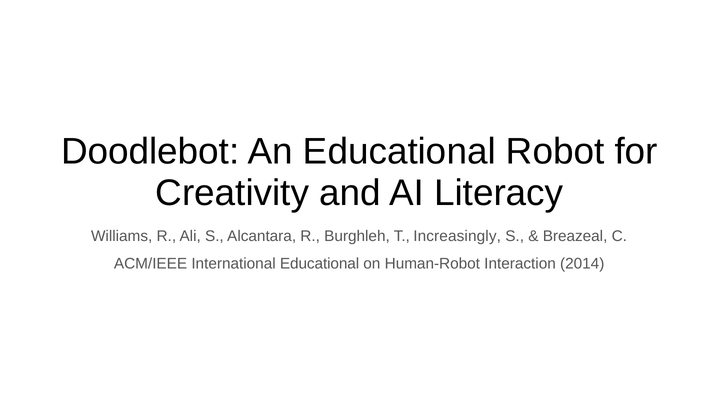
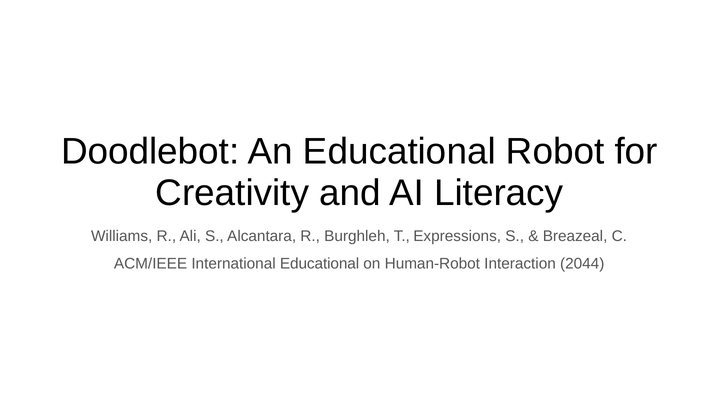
Increasingly: Increasingly -> Expressions
2014: 2014 -> 2044
